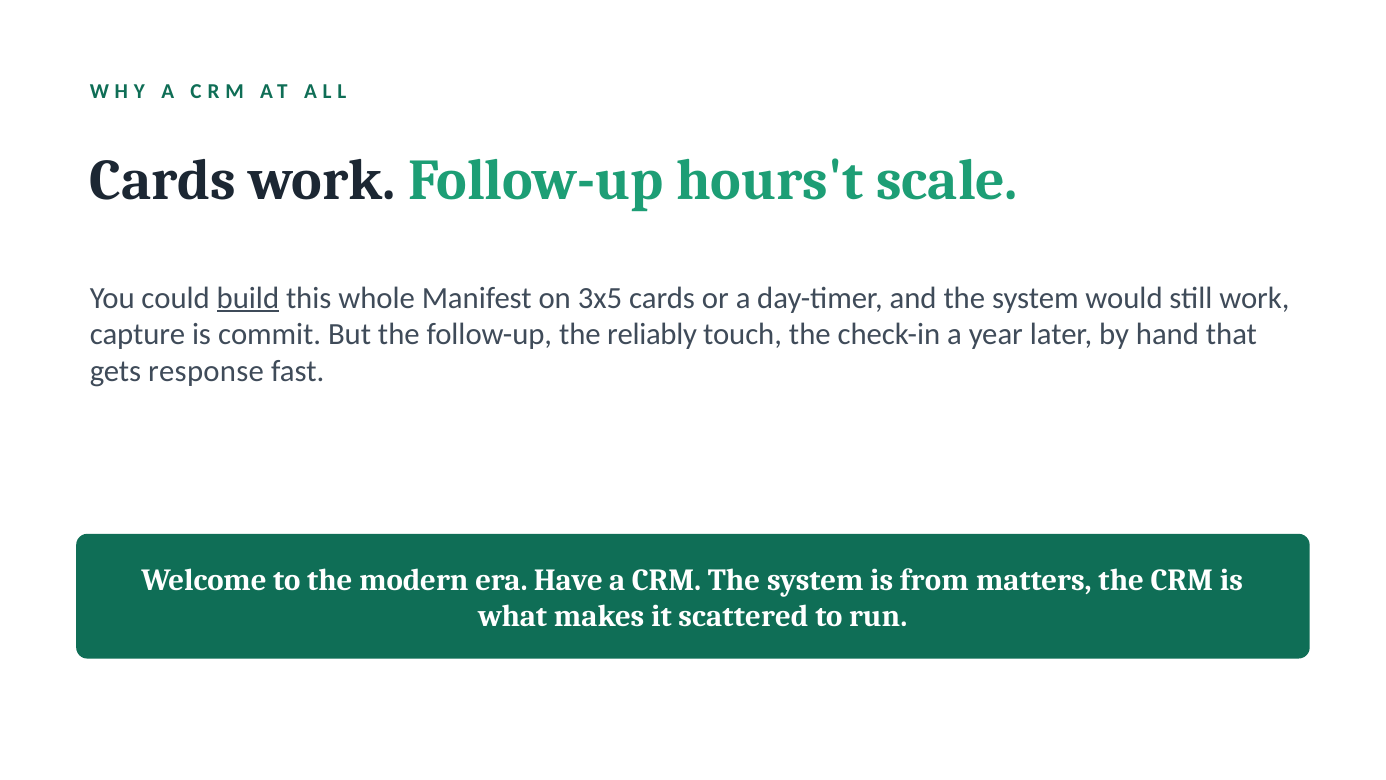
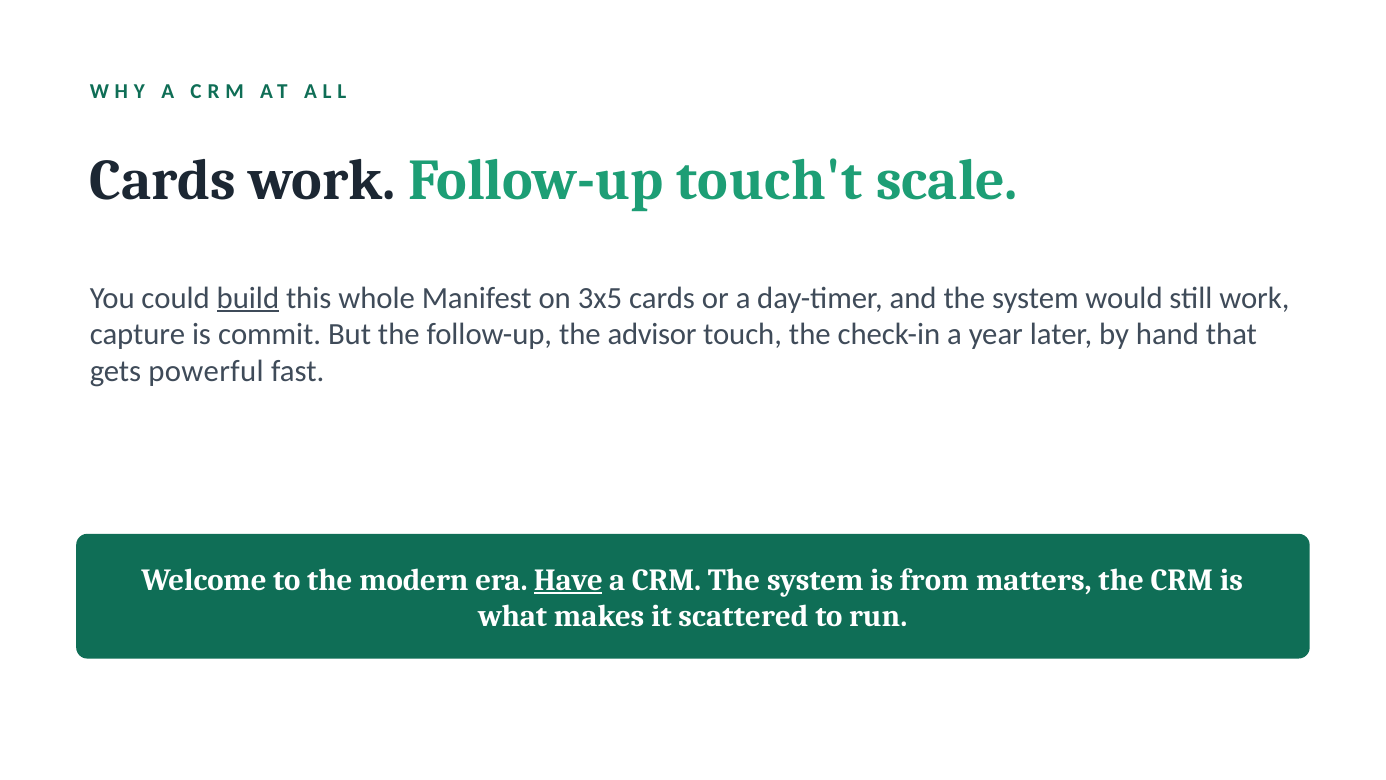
hours't: hours't -> touch't
reliably: reliably -> advisor
response: response -> powerful
Have underline: none -> present
